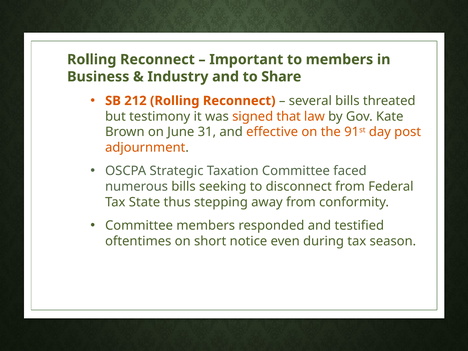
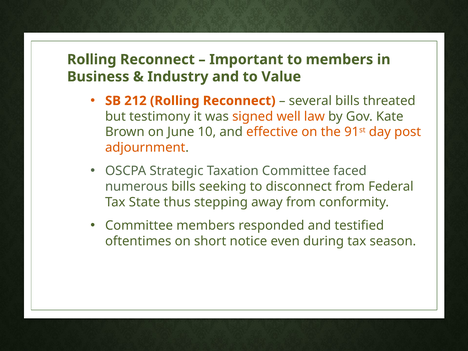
Share: Share -> Value
that: that -> well
31: 31 -> 10
